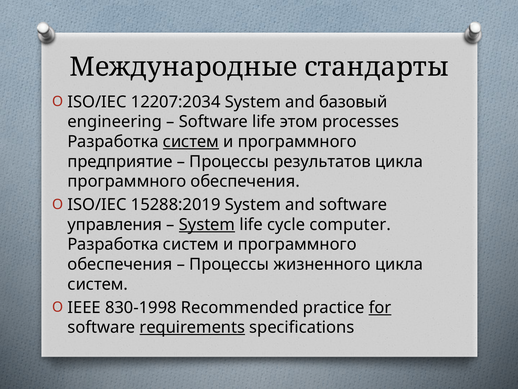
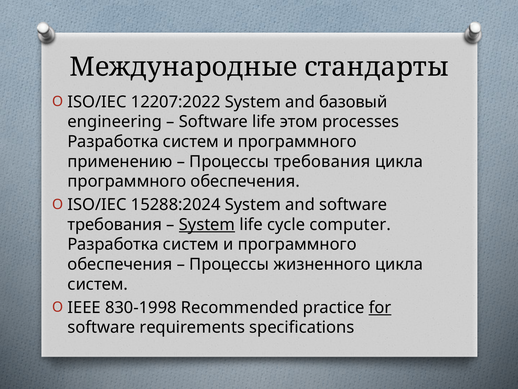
12207:2034: 12207:2034 -> 12207:2022
систем at (191, 142) underline: present -> none
предприятие: предприятие -> применению
Процессы результатов: результатов -> требования
15288:2019: 15288:2019 -> 15288:2024
управления at (115, 224): управления -> требования
requirements underline: present -> none
